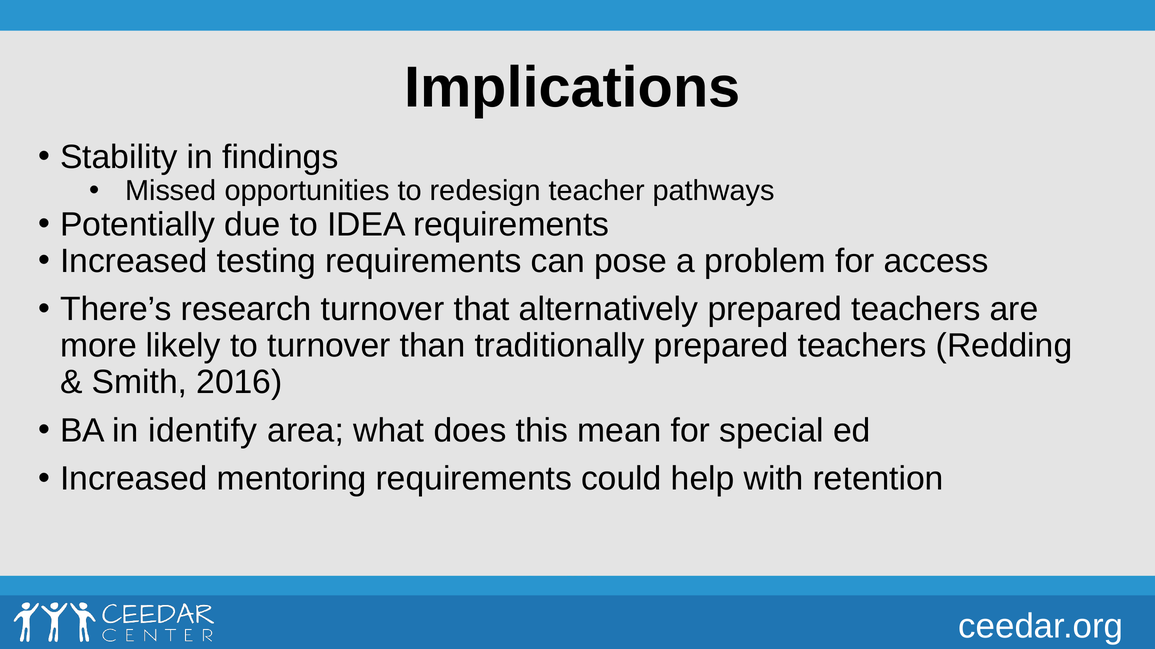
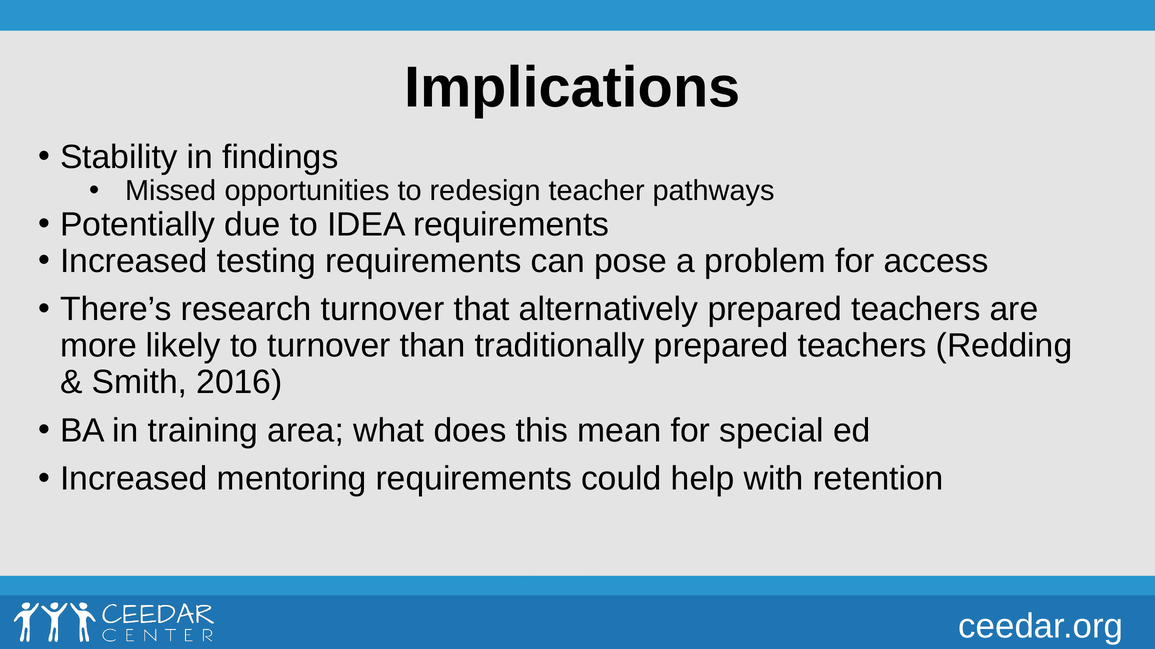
identify: identify -> training
